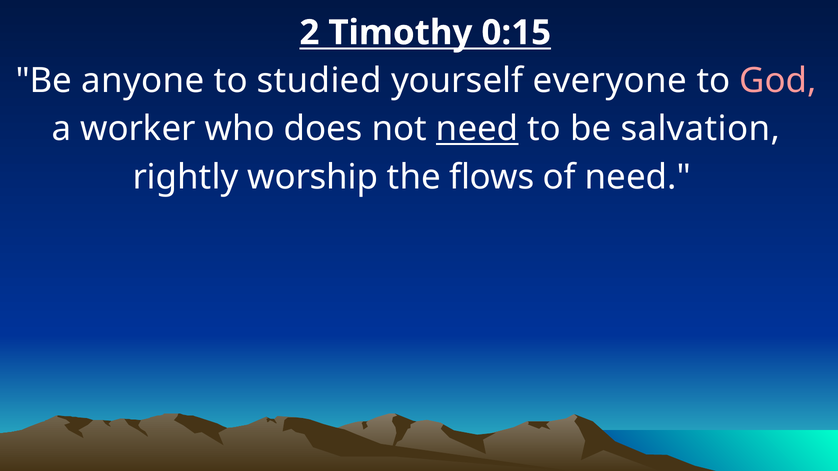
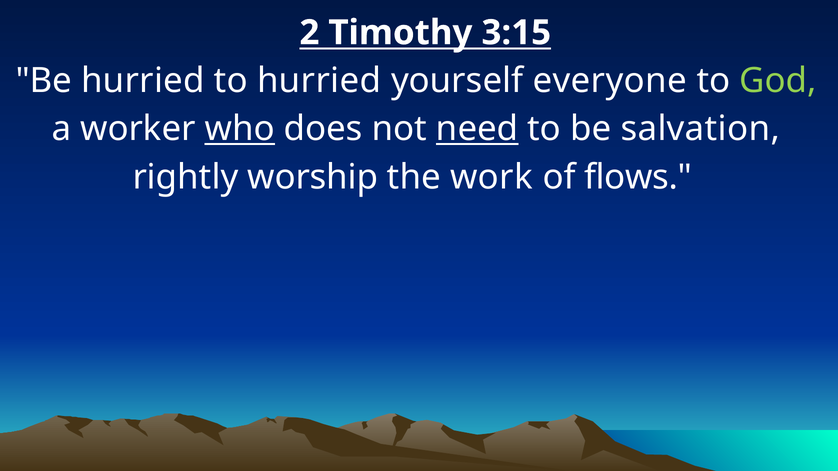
0:15: 0:15 -> 3:15
Be anyone: anyone -> hurried
to studied: studied -> hurried
God colour: pink -> light green
who underline: none -> present
flows: flows -> work
of need: need -> flows
